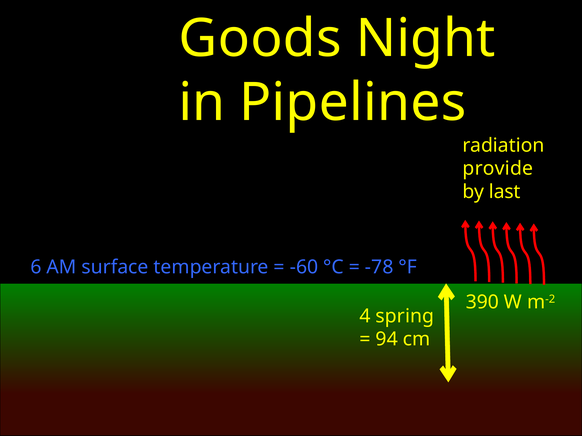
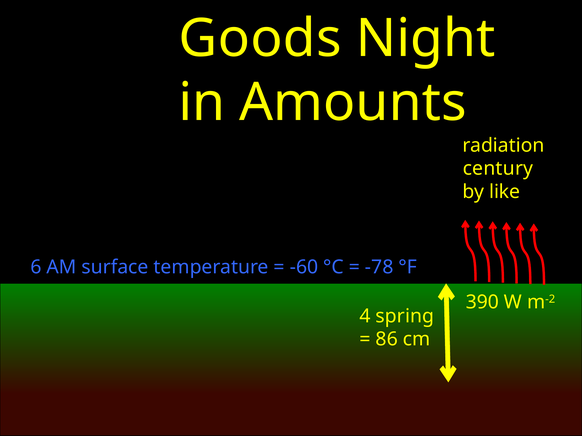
Pipelines: Pipelines -> Amounts
provide: provide -> century
last: last -> like
94: 94 -> 86
